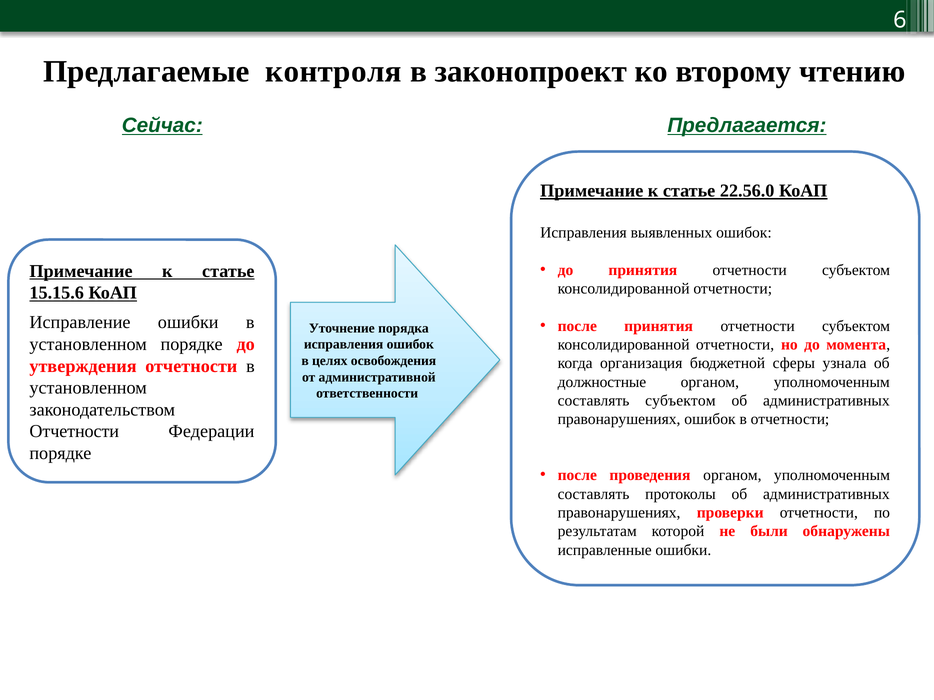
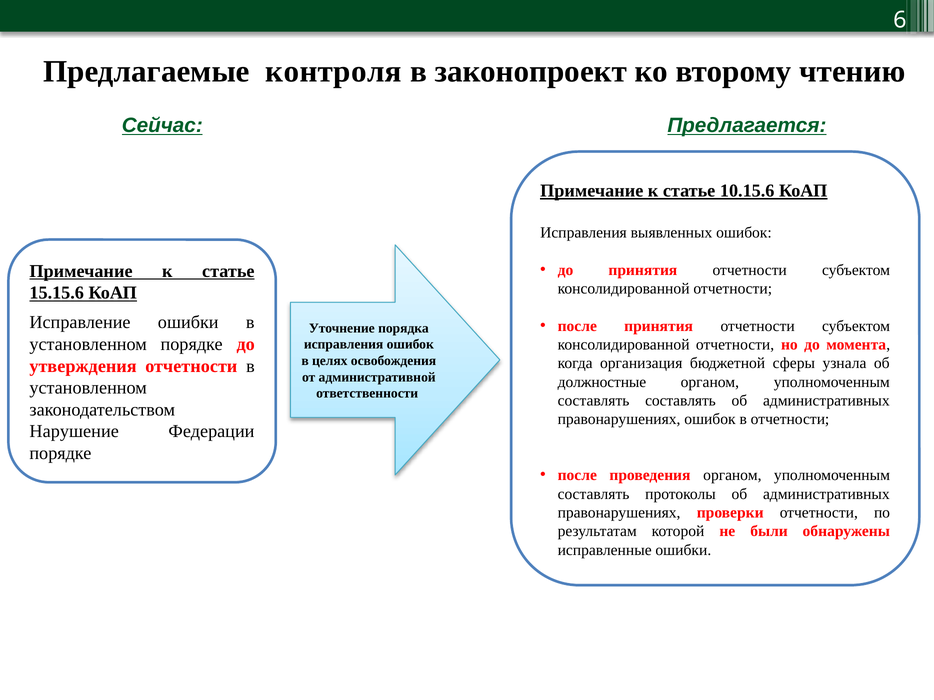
22.56.0: 22.56.0 -> 10.15.6
составлять субъектом: субъектом -> составлять
Отчетности at (74, 432): Отчетности -> Нарушение
